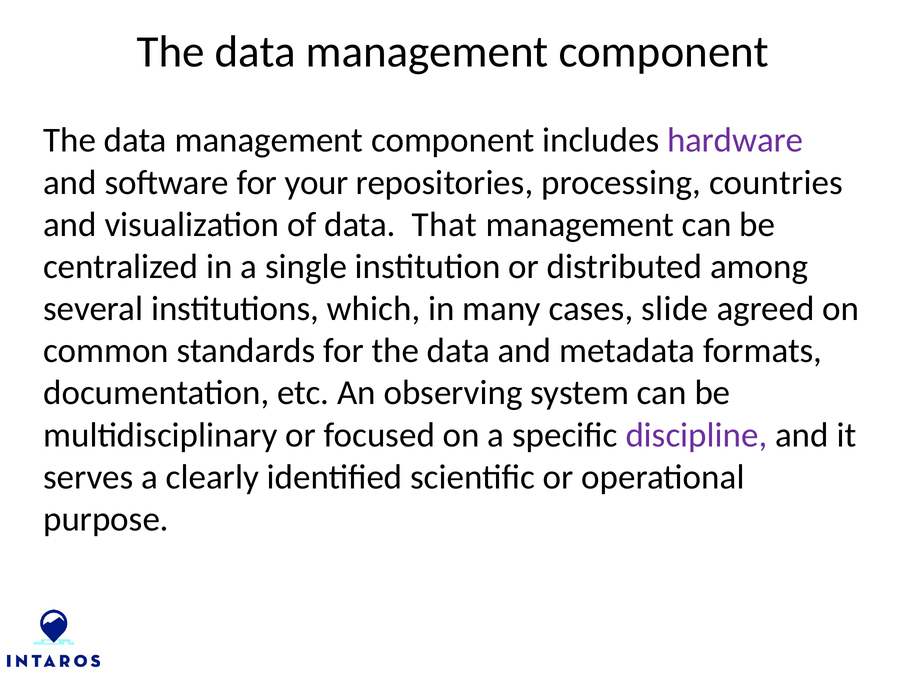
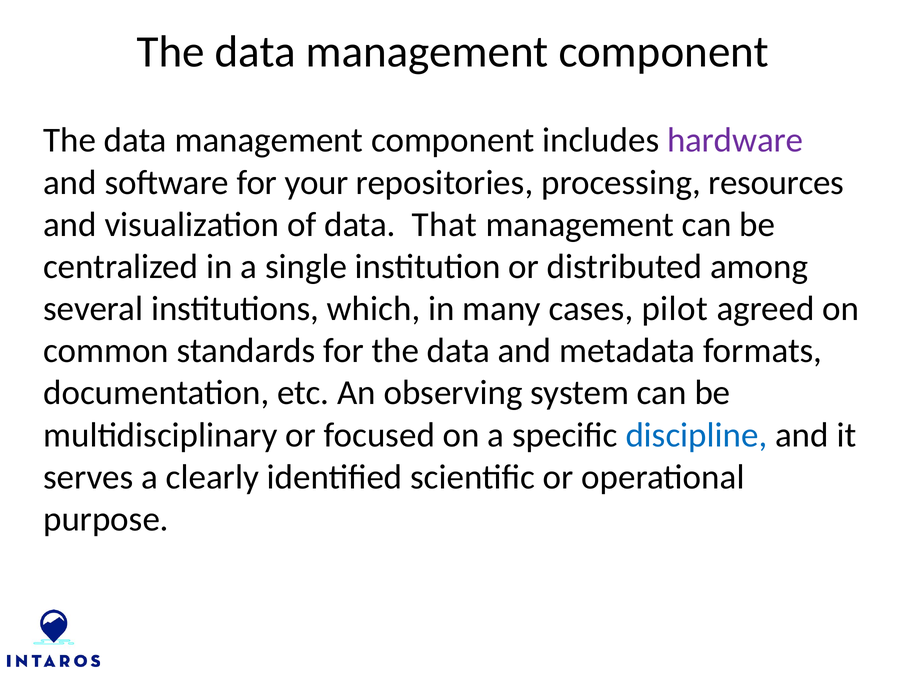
countries: countries -> resources
slide: slide -> pilot
discipline colour: purple -> blue
